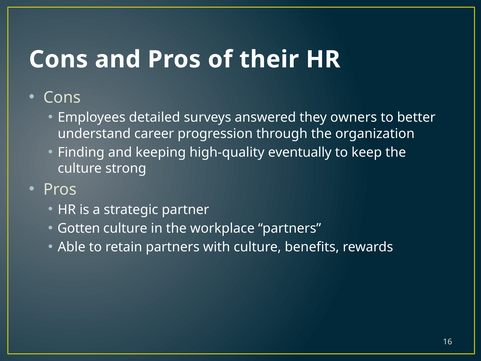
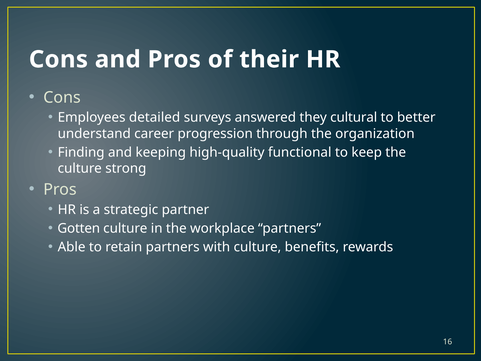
owners: owners -> cultural
eventually: eventually -> functional
